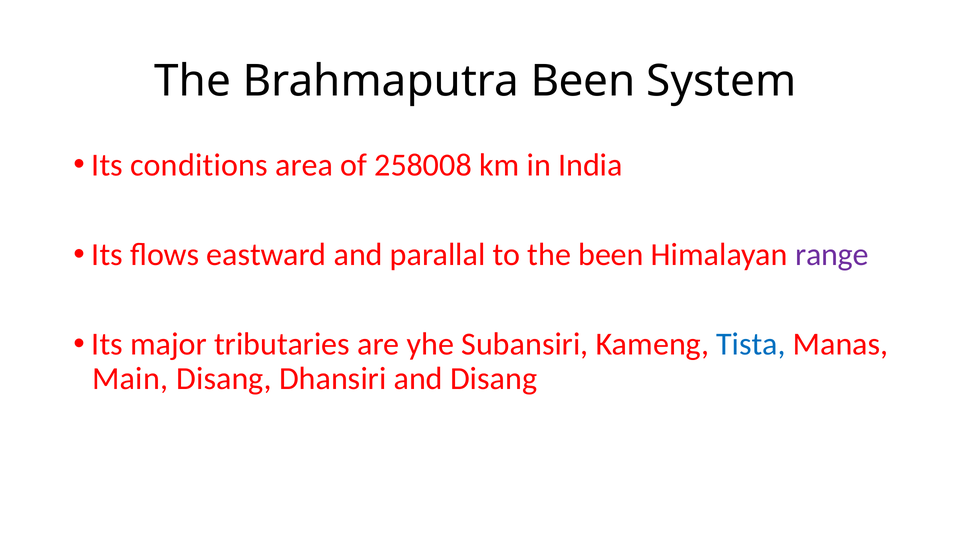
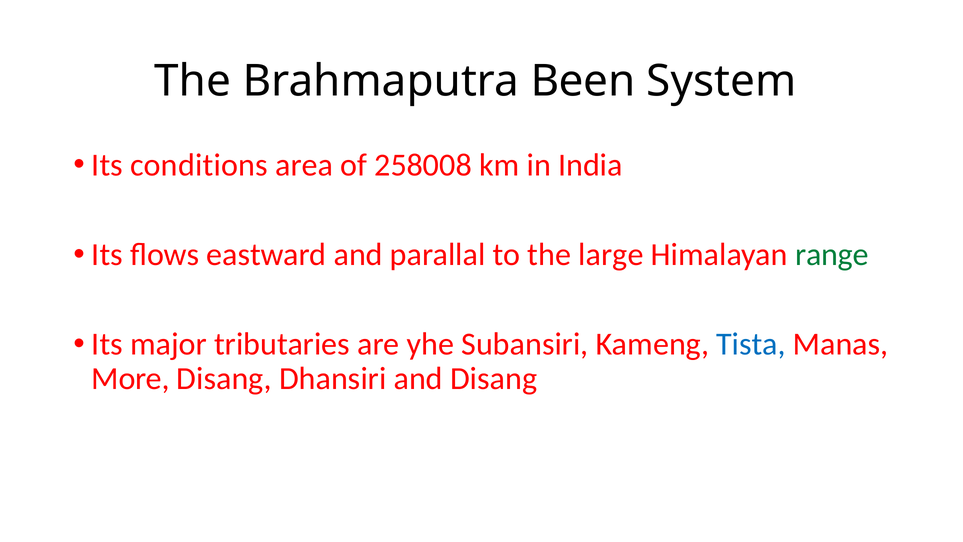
the been: been -> large
range colour: purple -> green
Main: Main -> More
